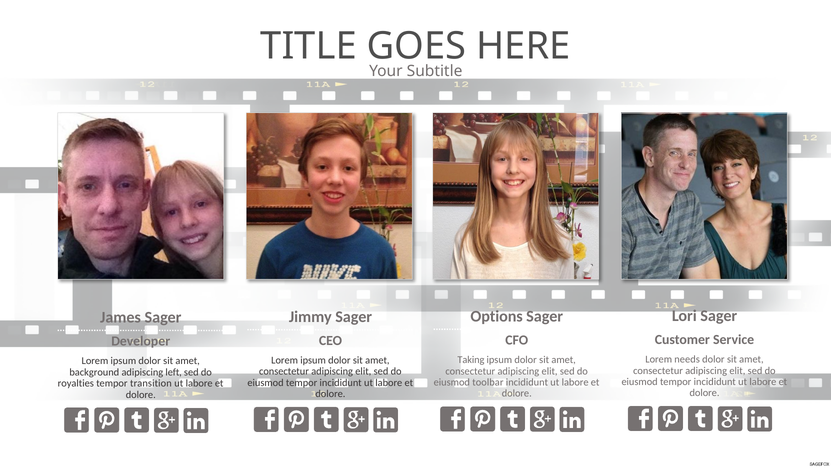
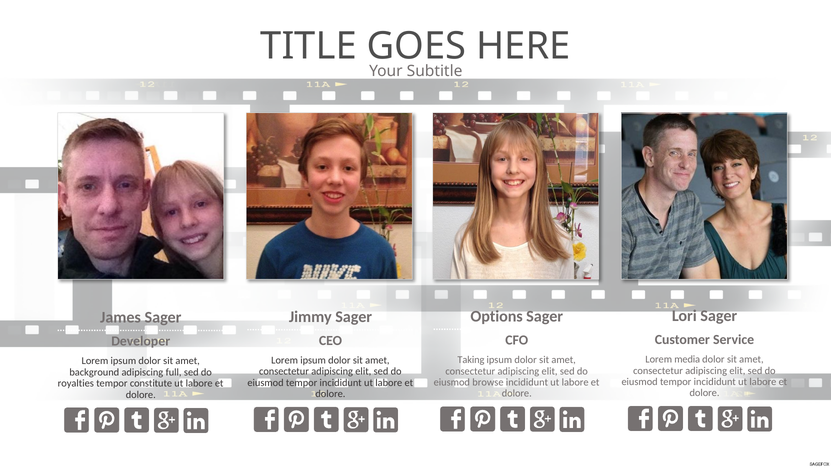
needs: needs -> media
left: left -> full
toolbar: toolbar -> browse
transition: transition -> constitute
